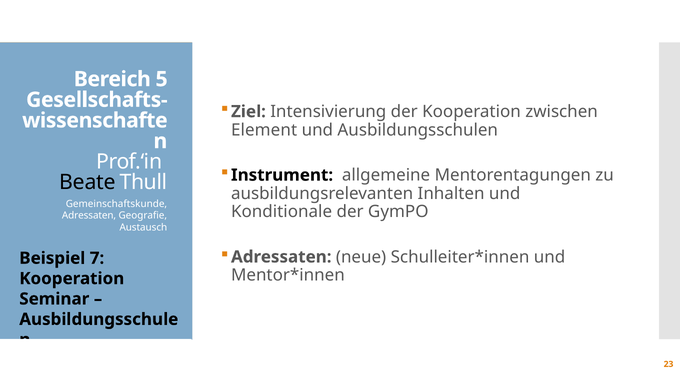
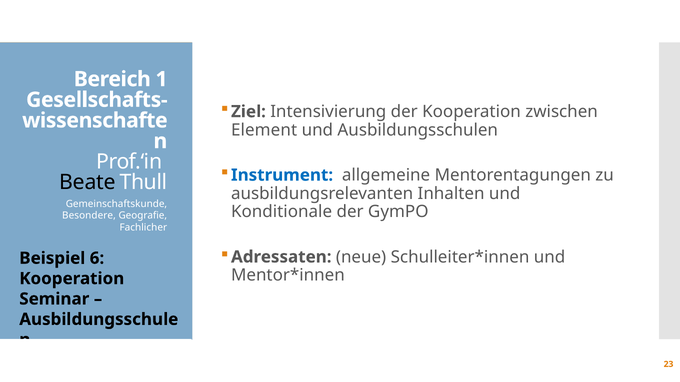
5: 5 -> 1
Instrument colour: black -> blue
Adressaten at (89, 216): Adressaten -> Besondere
Austausch: Austausch -> Fachlicher
7: 7 -> 6
